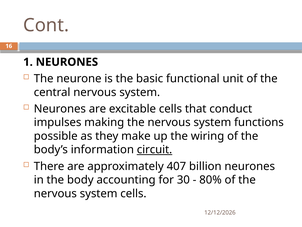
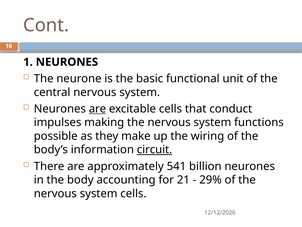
are at (97, 109) underline: none -> present
407: 407 -> 541
30: 30 -> 21
80%: 80% -> 29%
